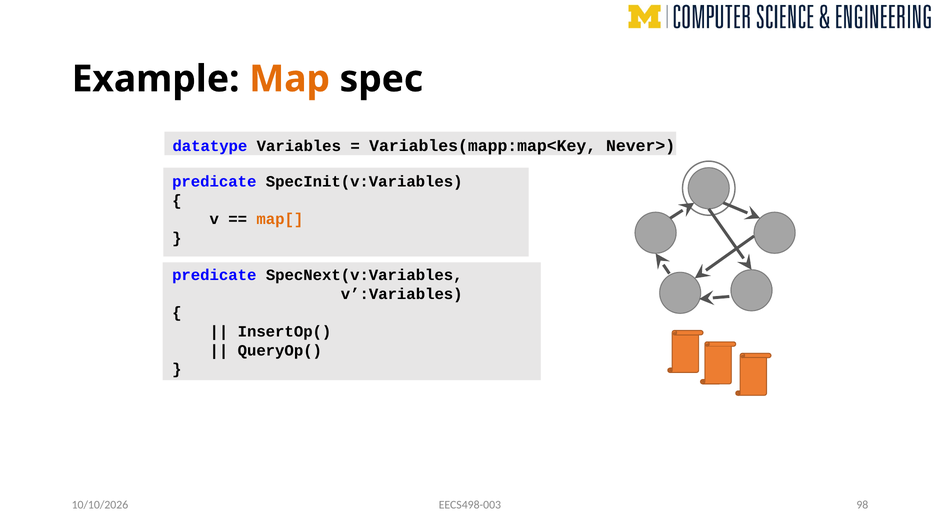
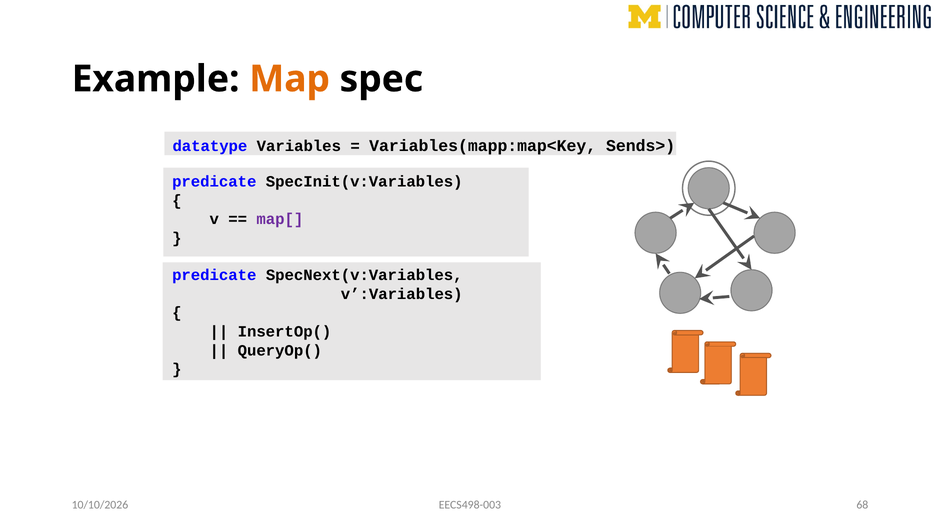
Never>: Never> -> Sends>
map[ colour: orange -> purple
98: 98 -> 68
